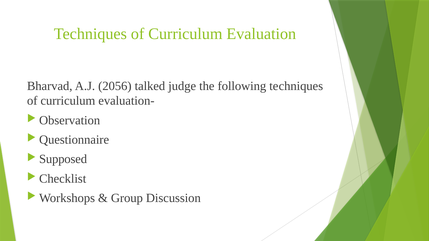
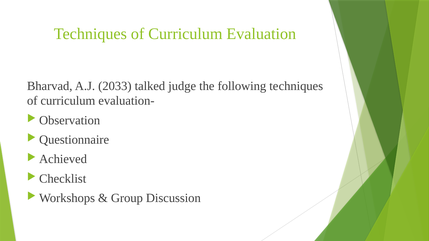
2056: 2056 -> 2033
Supposed: Supposed -> Achieved
